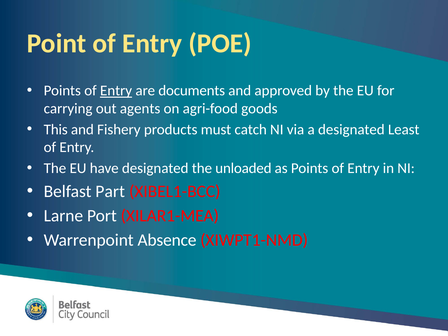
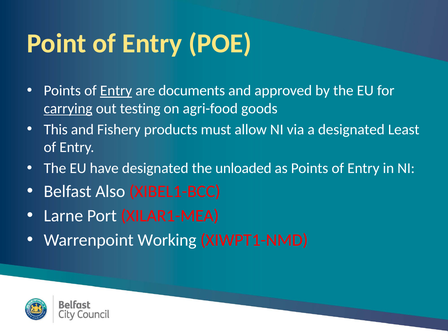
carrying underline: none -> present
agents: agents -> testing
catch: catch -> allow
Part: Part -> Also
Absence: Absence -> Working
